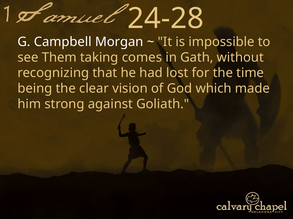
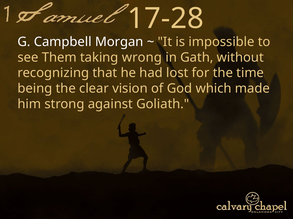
24-28: 24-28 -> 17-28
comes: comes -> wrong
